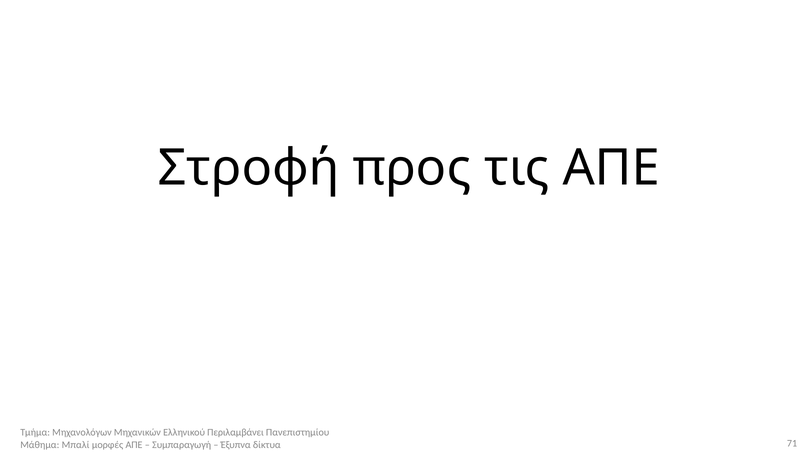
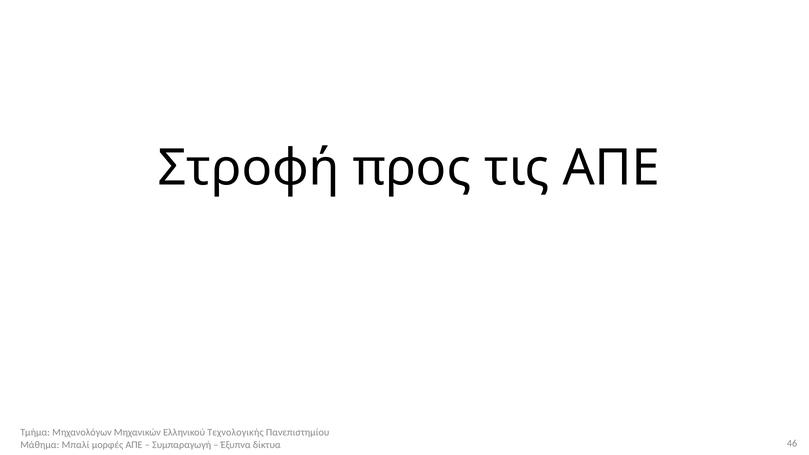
Περιλαμβάνει: Περιλαμβάνει -> Τεχνολογικής
71: 71 -> 46
